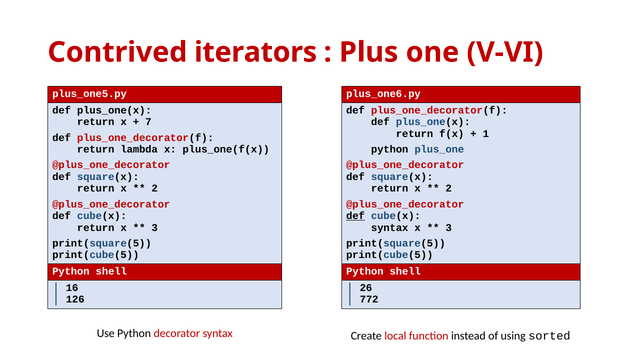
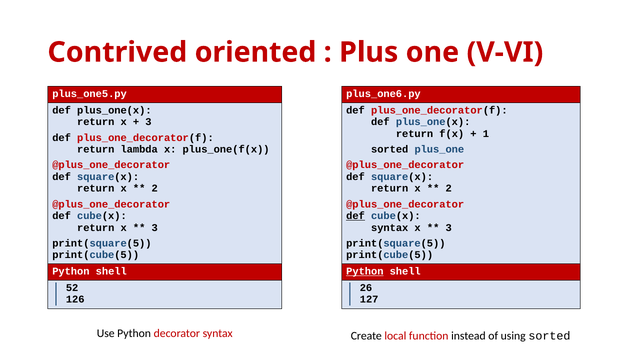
iterators: iterators -> oriented
7 at (148, 122): 7 -> 3
python at (390, 150): python -> sorted
Python at (365, 272) underline: none -> present
16: 16 -> 52
772: 772 -> 127
